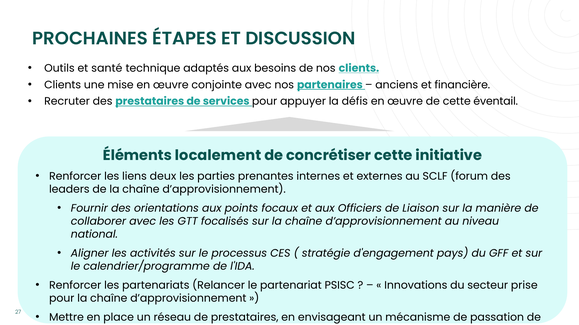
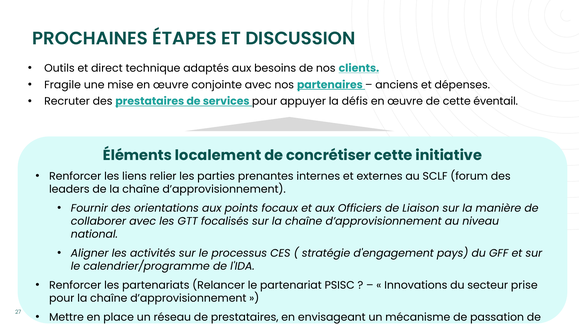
santé: santé -> direct
Clients at (63, 85): Clients -> Fragile
financière: financière -> dépenses
deux: deux -> relier
